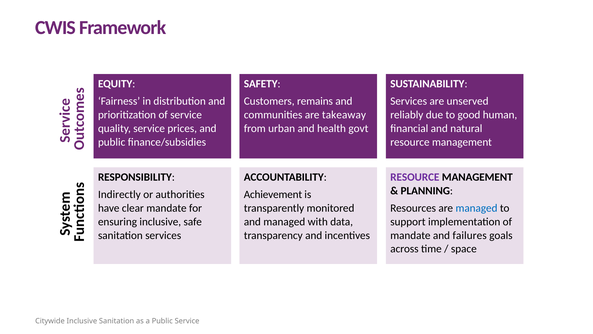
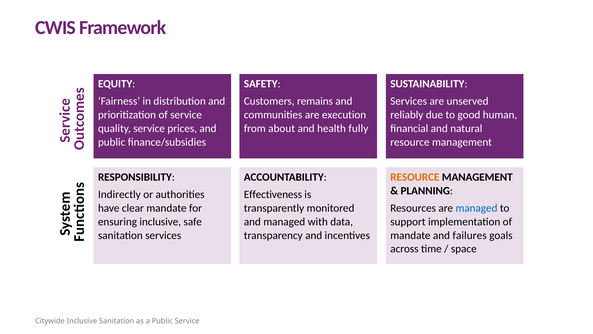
takeaway: takeaway -> execution
urban: urban -> about
govt: govt -> fully
RESOURCE at (415, 177) colour: purple -> orange
Achievement: Achievement -> Effectiveness
